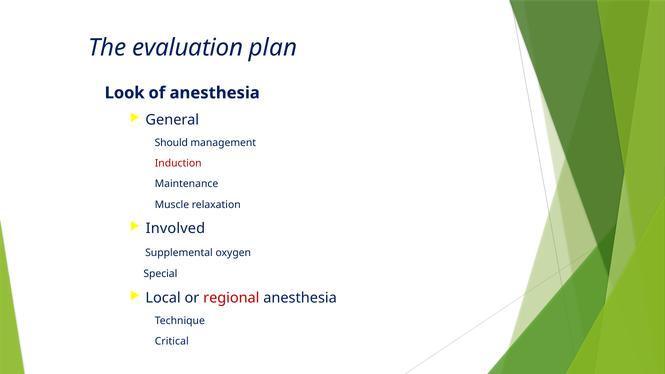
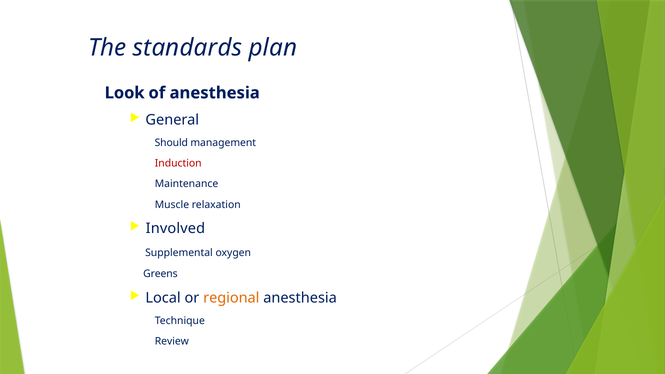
evaluation: evaluation -> standards
Special: Special -> Greens
regional colour: red -> orange
Critical: Critical -> Review
